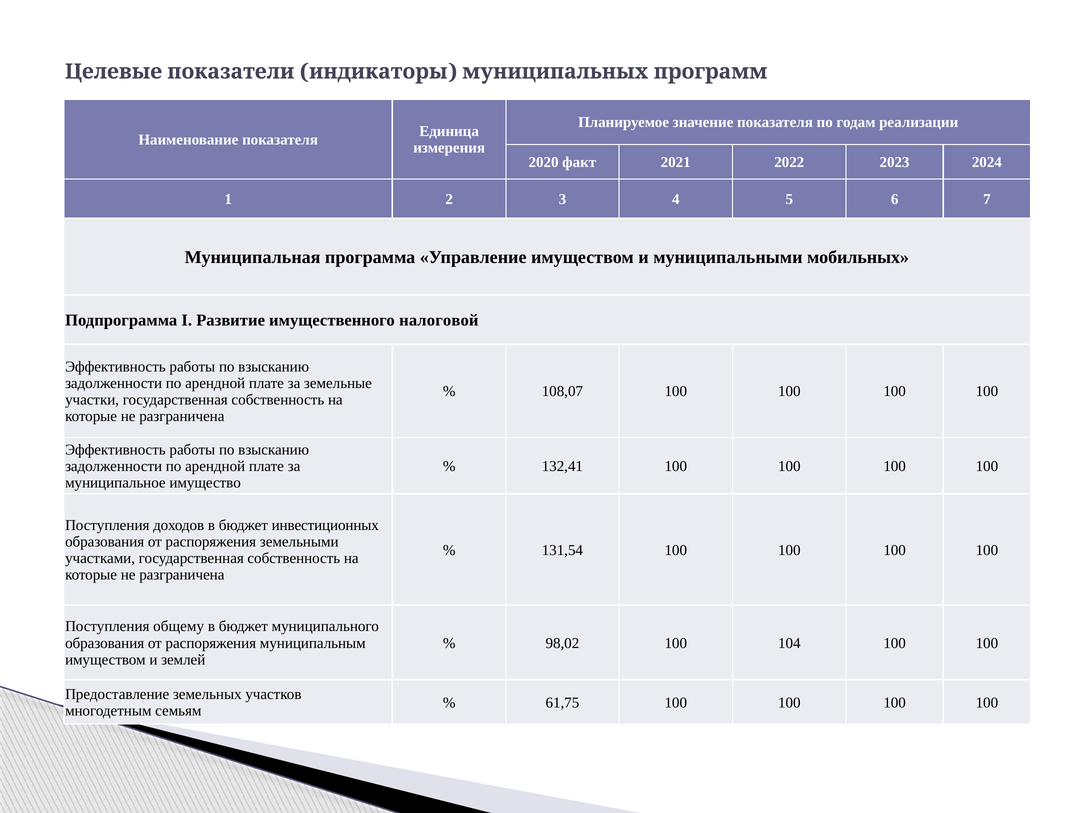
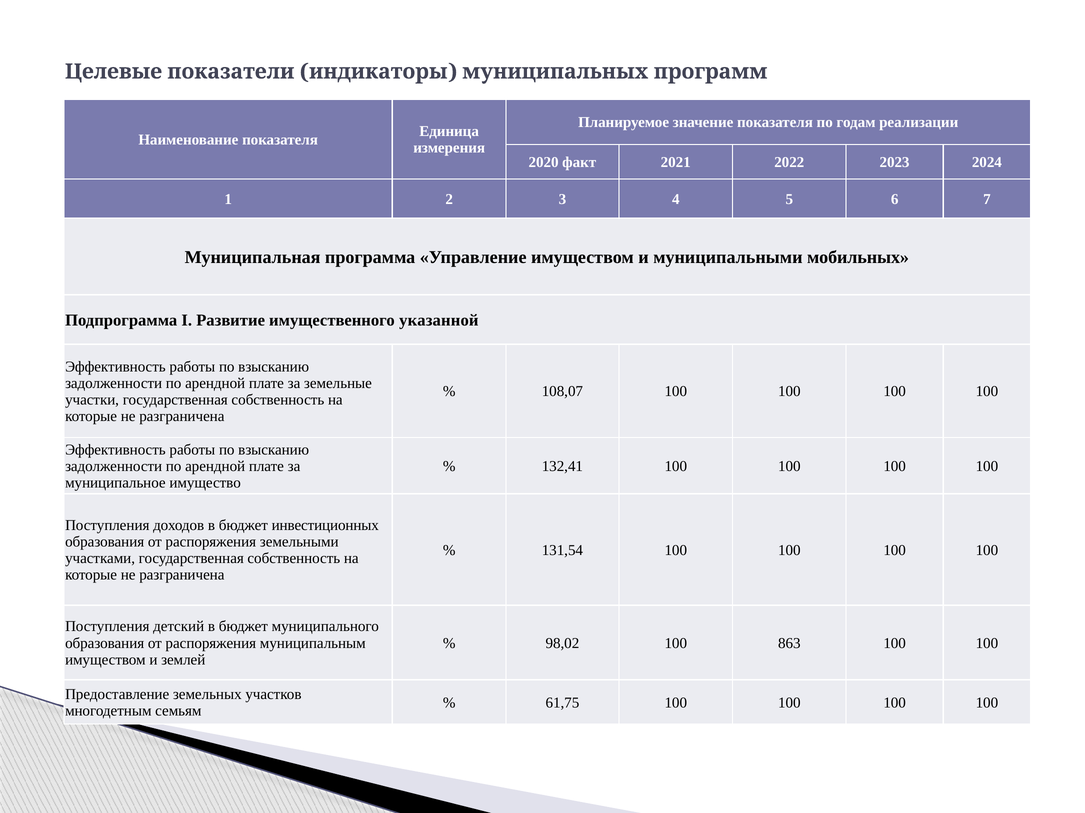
налоговой: налоговой -> указанной
общему: общему -> детский
104: 104 -> 863
